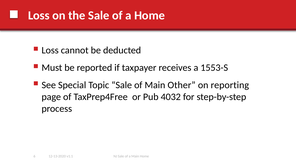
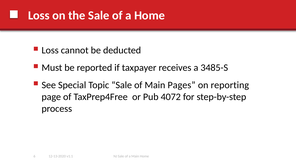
1553-S: 1553-S -> 3485-S
Other: Other -> Pages
4032: 4032 -> 4072
